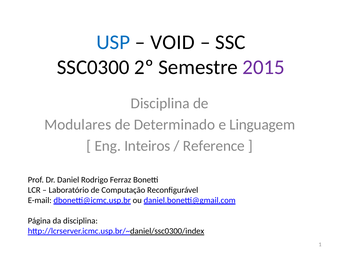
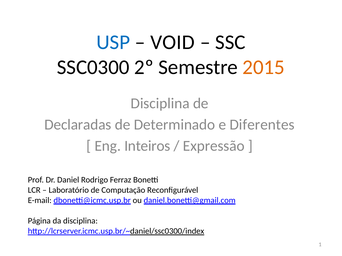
2015 colour: purple -> orange
Modulares: Modulares -> Declaradas
Linguagem: Linguagem -> Diferentes
Reference: Reference -> Expressão
